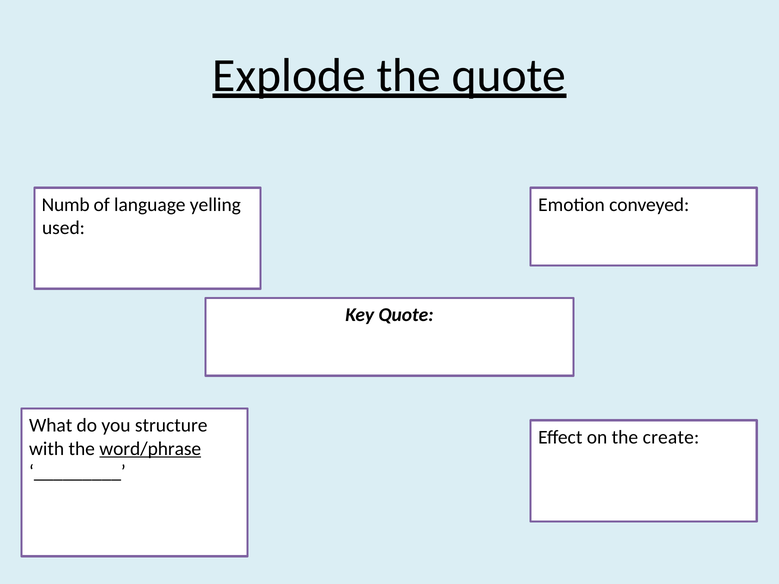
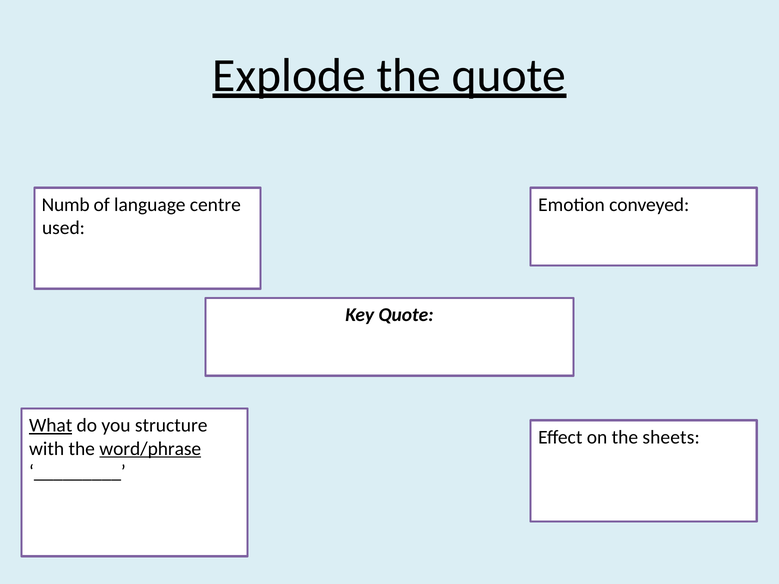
yelling: yelling -> centre
What underline: none -> present
create: create -> sheets
